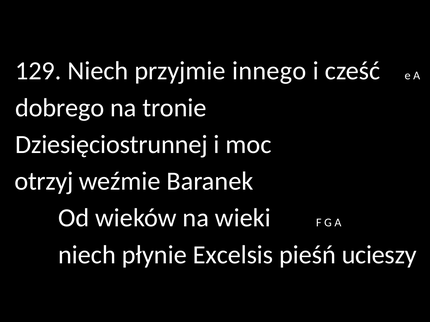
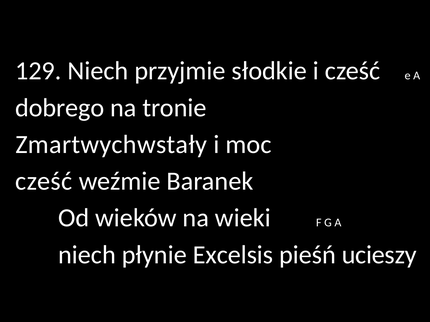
innego: innego -> słodkie
Dziesięciostrunnej: Dziesięciostrunnej -> Zmartwychwstały
otrzyj at (44, 181): otrzyj -> cześć
